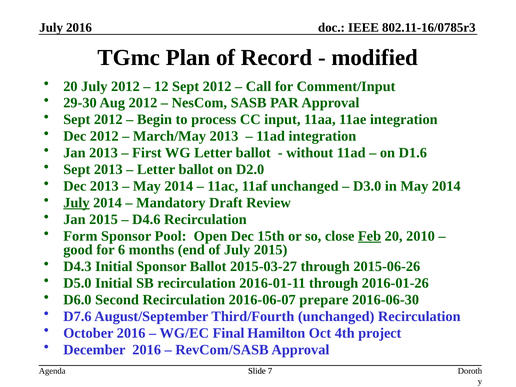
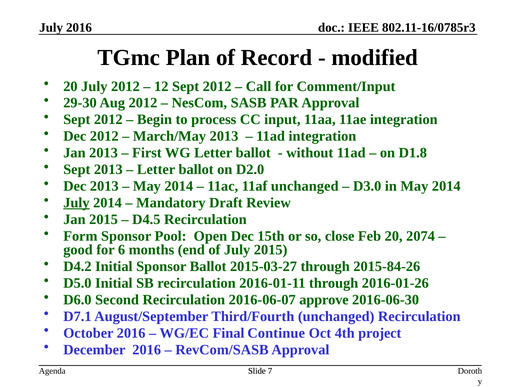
D1.6: D1.6 -> D1.8
D4.6: D4.6 -> D4.5
Feb underline: present -> none
2010: 2010 -> 2074
D4.3: D4.3 -> D4.2
2015-06-26: 2015-06-26 -> 2015-84-26
prepare: prepare -> approve
D7.6: D7.6 -> D7.1
Hamilton: Hamilton -> Continue
